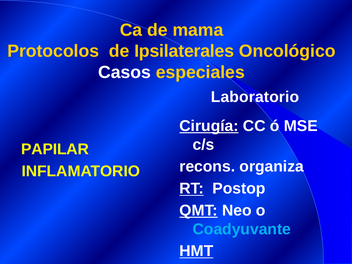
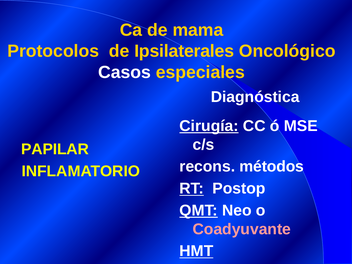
Laboratorio: Laboratorio -> Diagnóstica
organiza: organiza -> métodos
Coadyuvante colour: light blue -> pink
